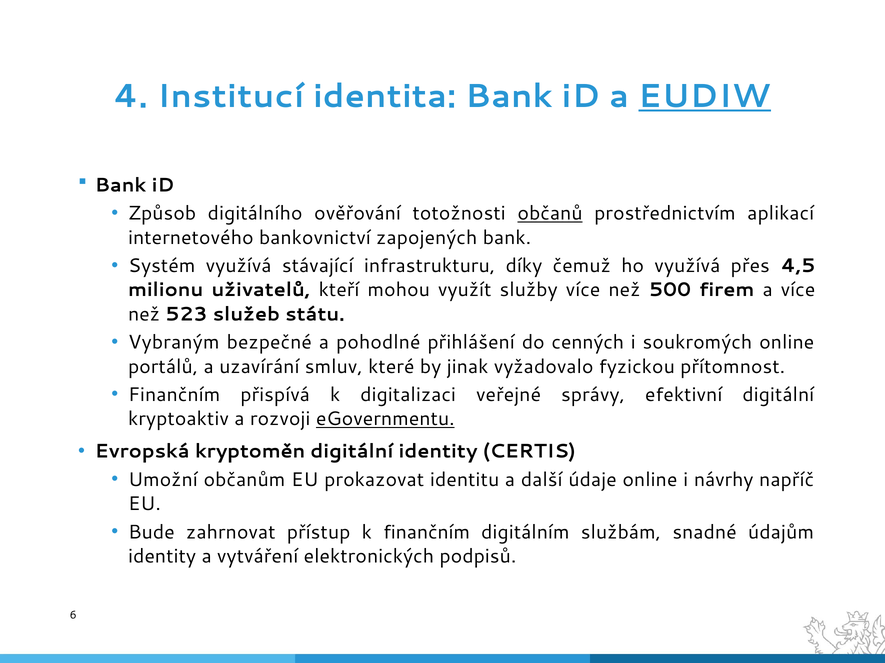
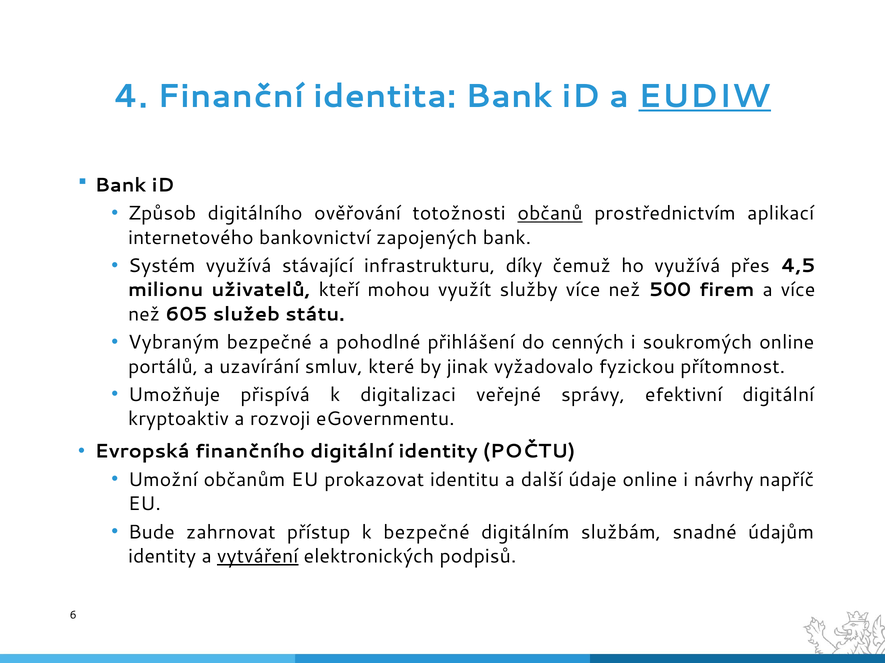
Institucí: Institucí -> Finanční
523: 523 -> 605
Finančním at (174, 395): Finančním -> Umožňuje
eGovernmentu underline: present -> none
kryptoměn: kryptoměn -> finančního
CERTIS: CERTIS -> POČTU
k finančním: finančním -> bezpečné
vytváření underline: none -> present
